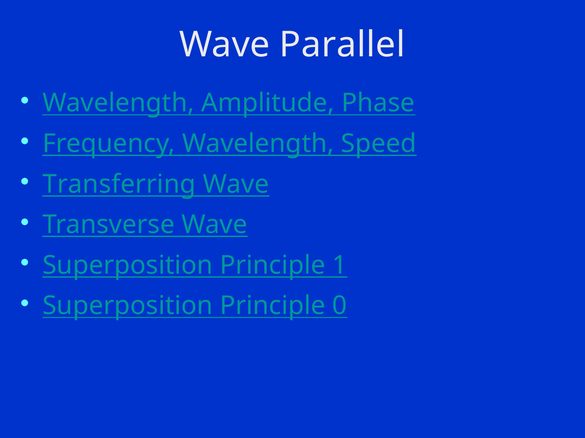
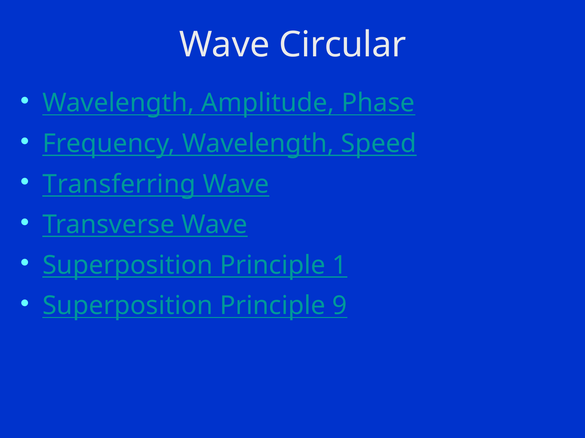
Parallel: Parallel -> Circular
0: 0 -> 9
